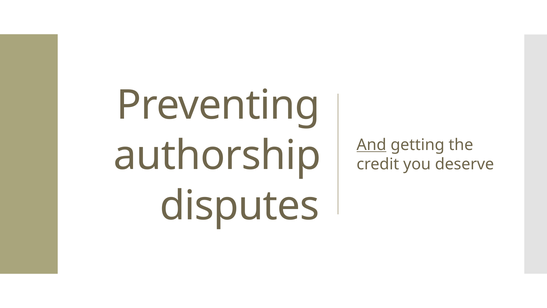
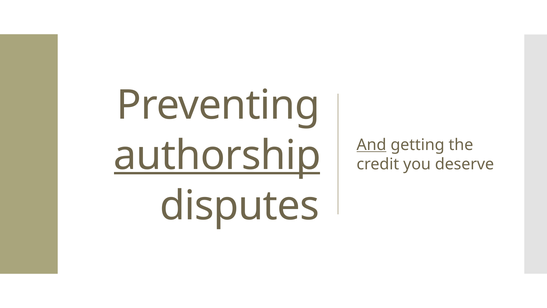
authorship underline: none -> present
